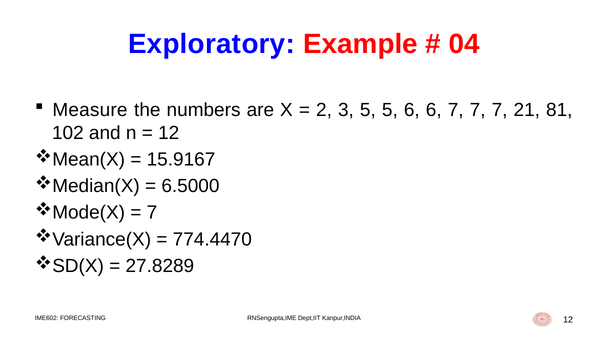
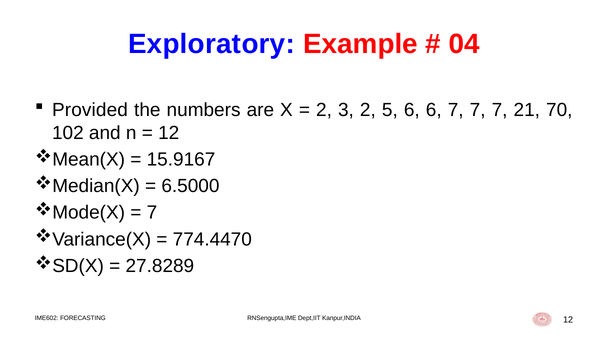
Measure: Measure -> Provided
3 5: 5 -> 2
81: 81 -> 70
